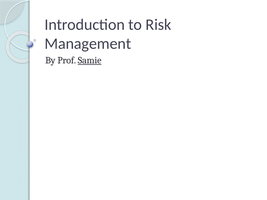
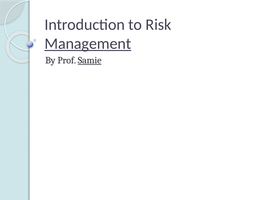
Management underline: none -> present
